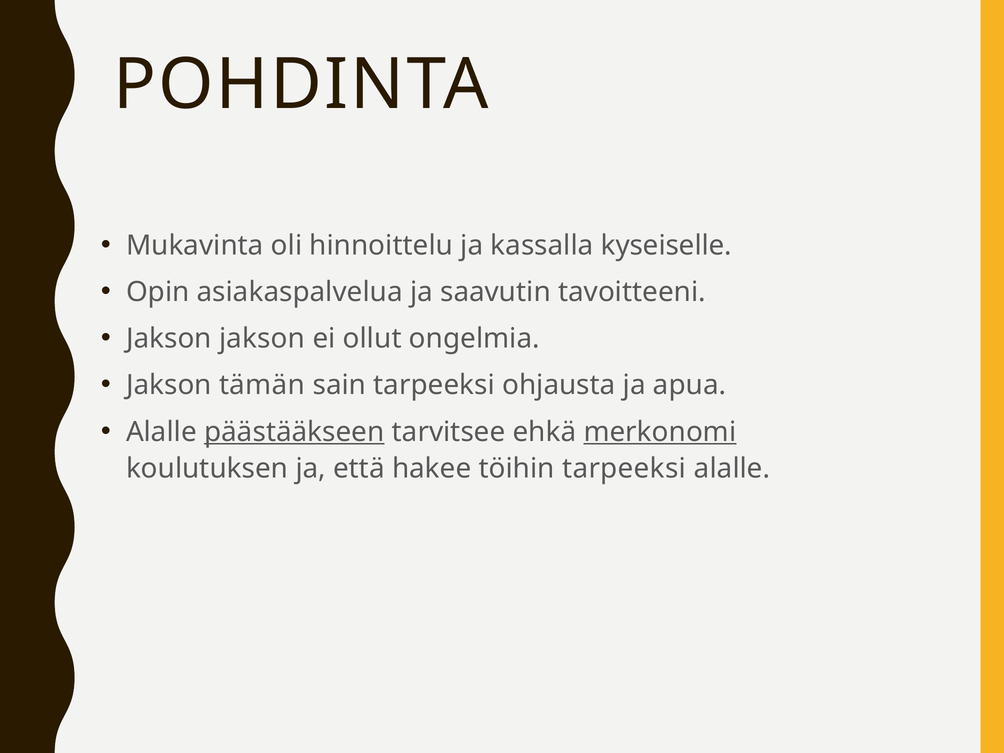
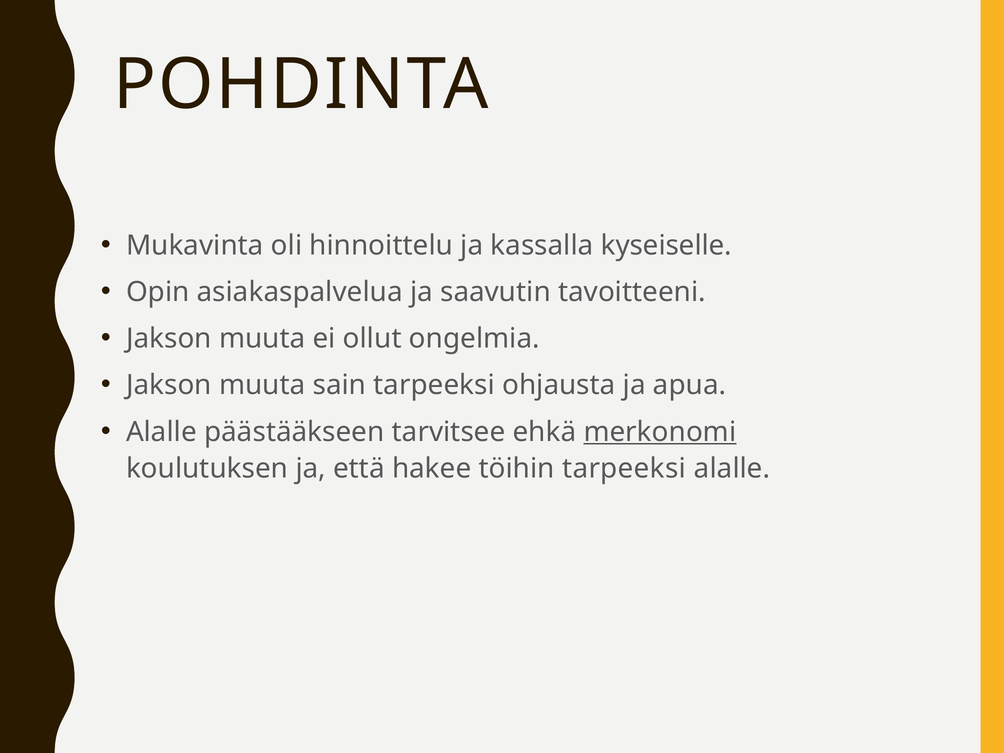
jakson at (262, 339): jakson -> muuta
tämän at (262, 385): tämän -> muuta
päästääkseen underline: present -> none
